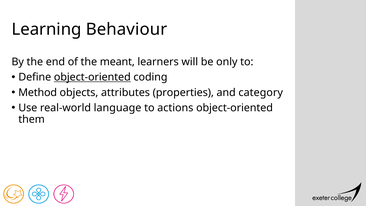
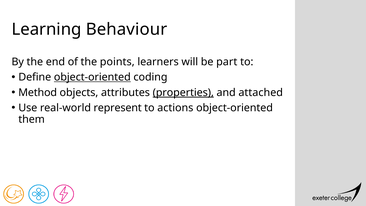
meant: meant -> points
only: only -> part
properties underline: none -> present
category: category -> attached
language: language -> represent
